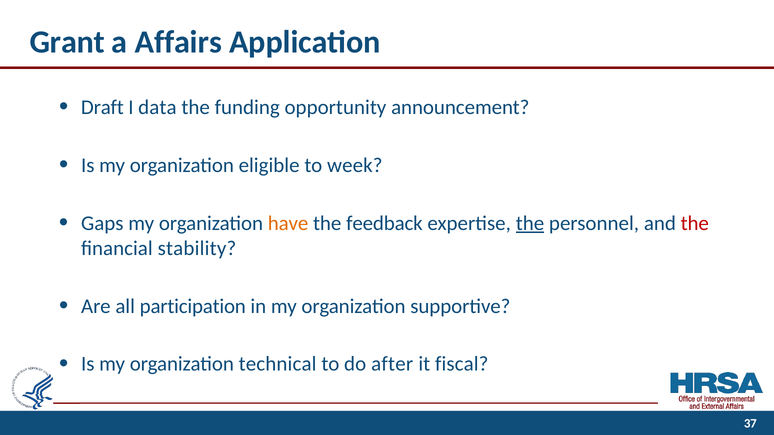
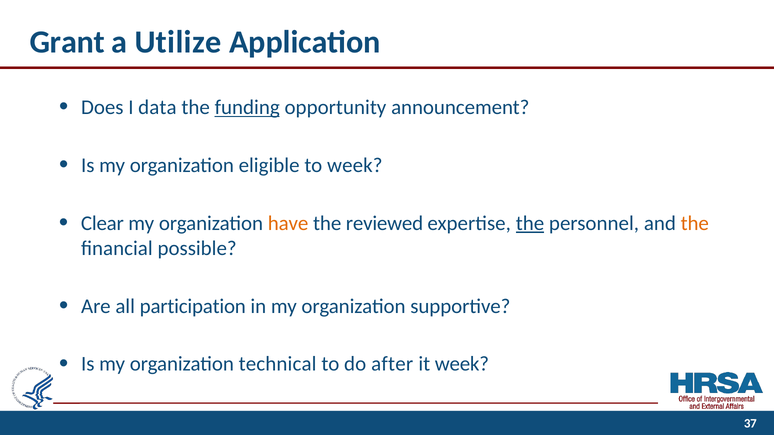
Affairs: Affairs -> Utilize
Draft: Draft -> Does
funding underline: none -> present
Gaps: Gaps -> Clear
feedback: feedback -> reviewed
the at (695, 223) colour: red -> orange
stability: stability -> possible
it fiscal: fiscal -> week
